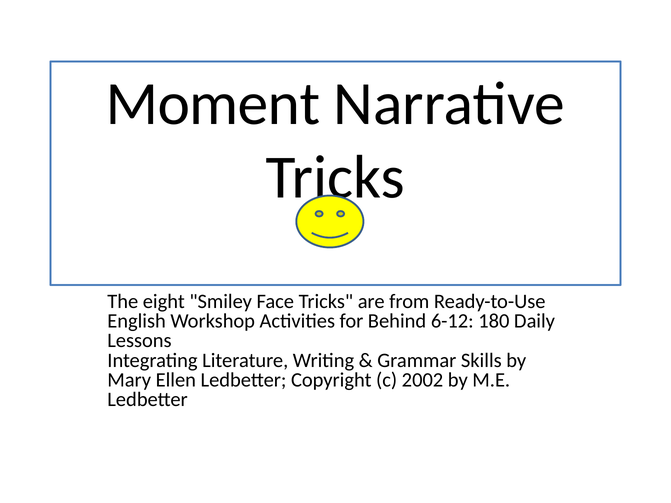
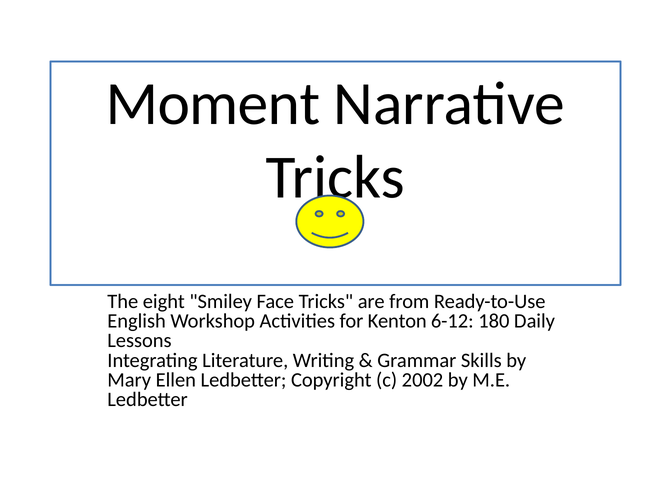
Behind: Behind -> Kenton
